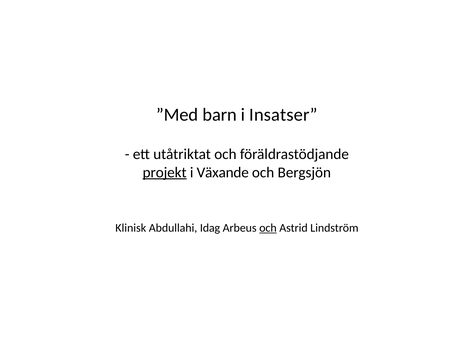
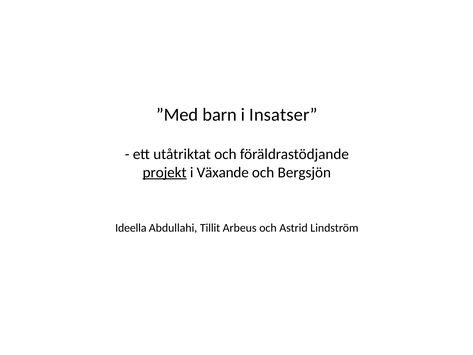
Klinisk: Klinisk -> Ideella
Idag: Idag -> Tillit
och at (268, 228) underline: present -> none
